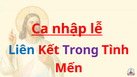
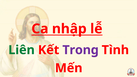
Liên colour: blue -> green
